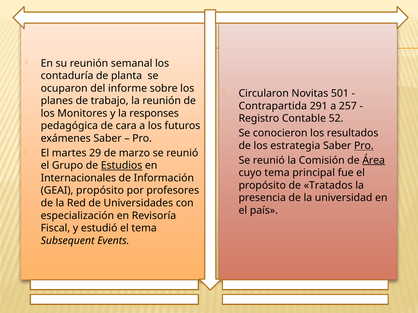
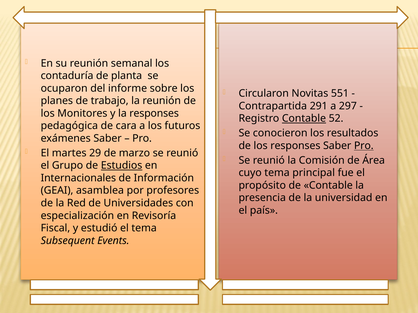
501: 501 -> 551
257: 257 -> 297
Contable at (304, 119) underline: none -> present
los estrategia: estrategia -> responses
Área underline: present -> none
de Tratados: Tratados -> Contable
GEAI propósito: propósito -> asamblea
